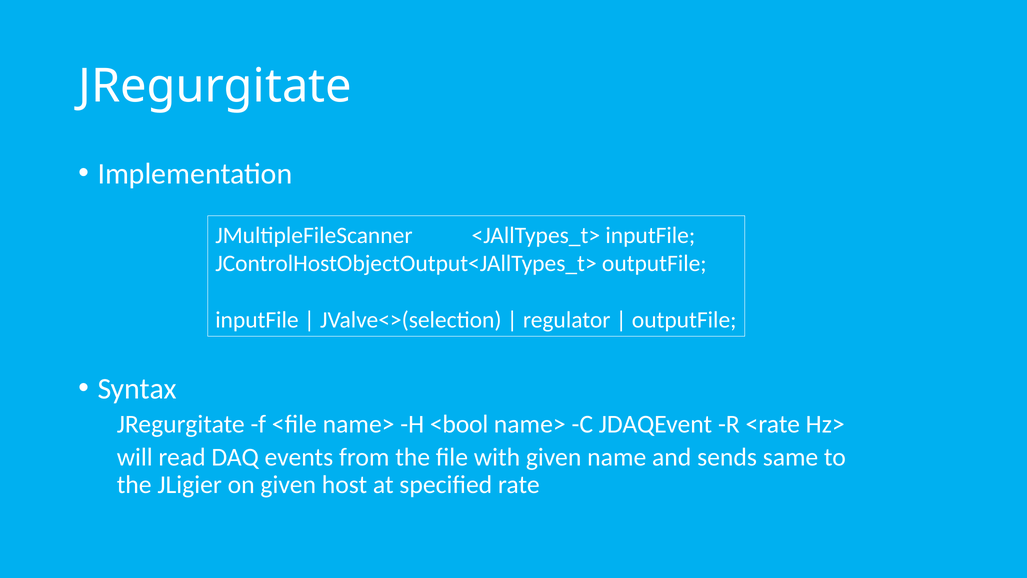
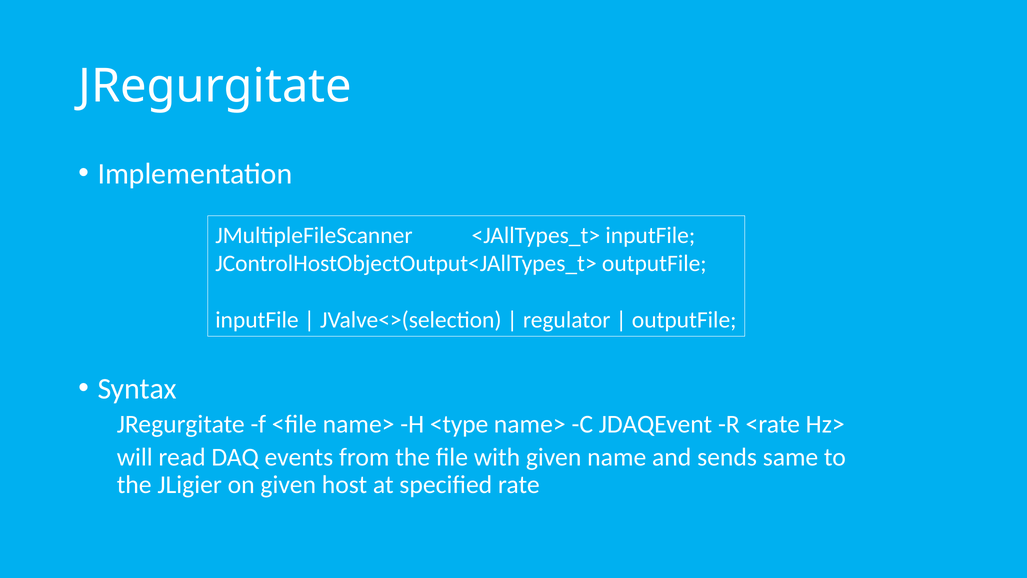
<bool: <bool -> <type
